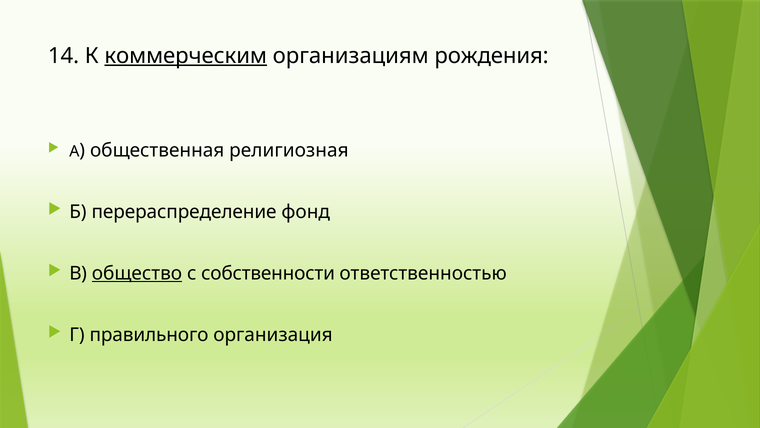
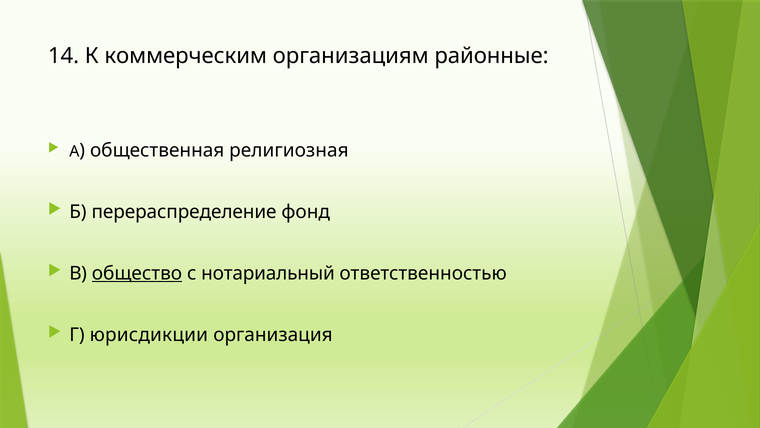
коммерческим underline: present -> none
рождения: рождения -> районные
собственности: собственности -> нотариальный
правильного: правильного -> юрисдикции
